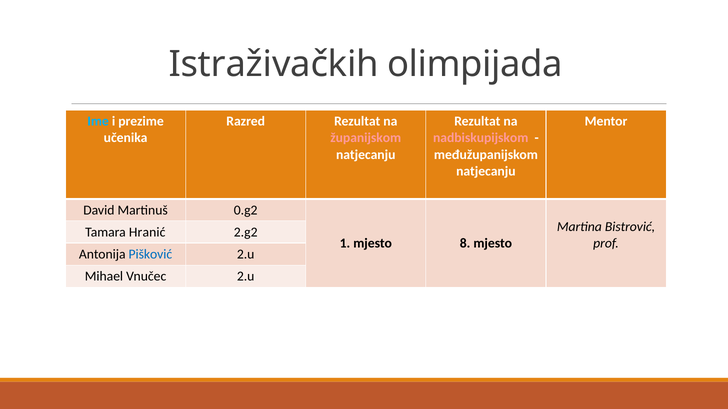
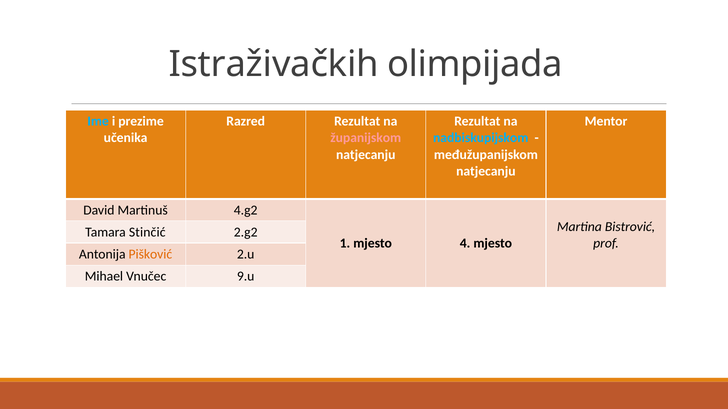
nadbiskupijskom colour: pink -> light blue
0.g2: 0.g2 -> 4.g2
Hranić: Hranić -> Stinčić
8: 8 -> 4
Pišković colour: blue -> orange
Vnučec 2.u: 2.u -> 9.u
